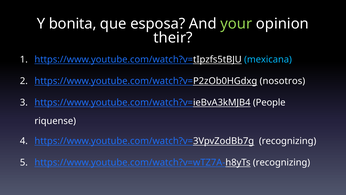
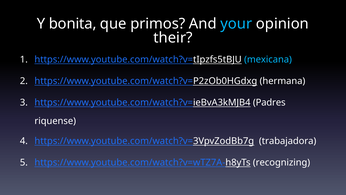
esposa: esposa -> primos
your colour: light green -> light blue
nosotros: nosotros -> hermana
People: People -> Padres
https://www.youtube.com/watch?v=3VpvZodBb7g recognizing: recognizing -> trabajadora
